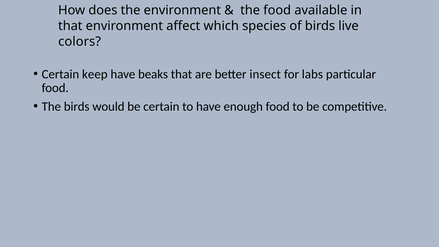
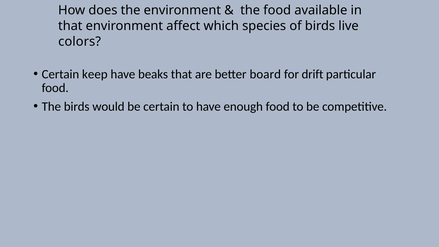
insect: insect -> board
labs: labs -> drift
